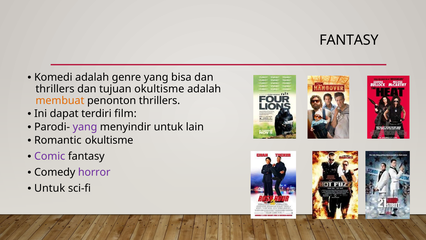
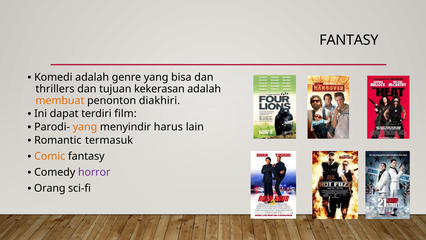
tujuan okultisme: okultisme -> kekerasan
penonton thrillers: thrillers -> diakhiri
yang at (85, 127) colour: purple -> orange
menyindir untuk: untuk -> harus
Romantic okultisme: okultisme -> termasuk
Comic colour: purple -> orange
Untuk at (50, 188): Untuk -> Orang
